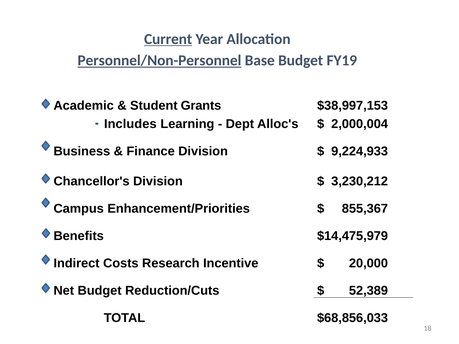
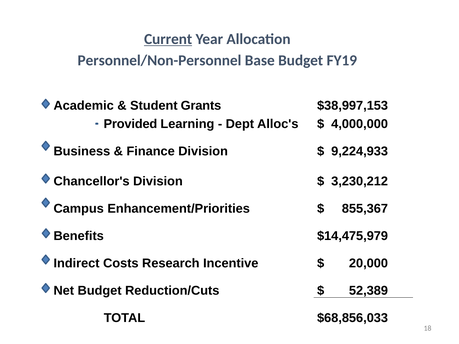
Personnel/Non-Personnel underline: present -> none
Includes: Includes -> Provided
2,000,004: 2,000,004 -> 4,000,000
